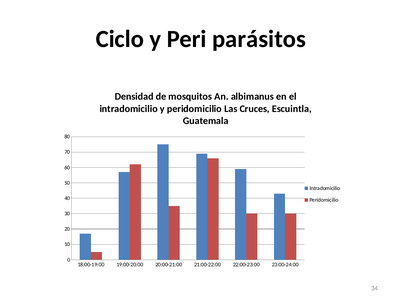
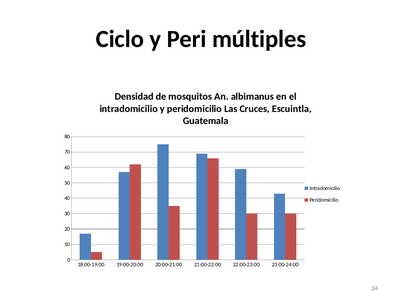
parásitos: parásitos -> múltiples
